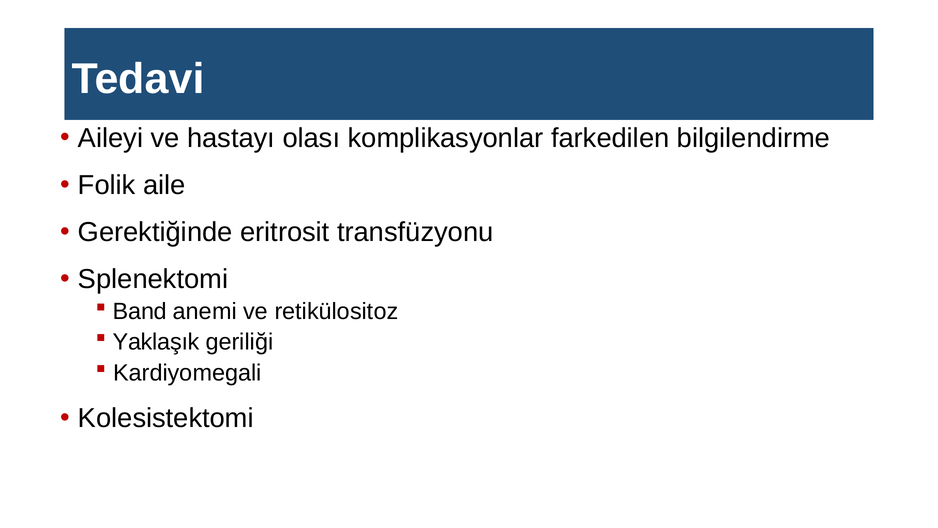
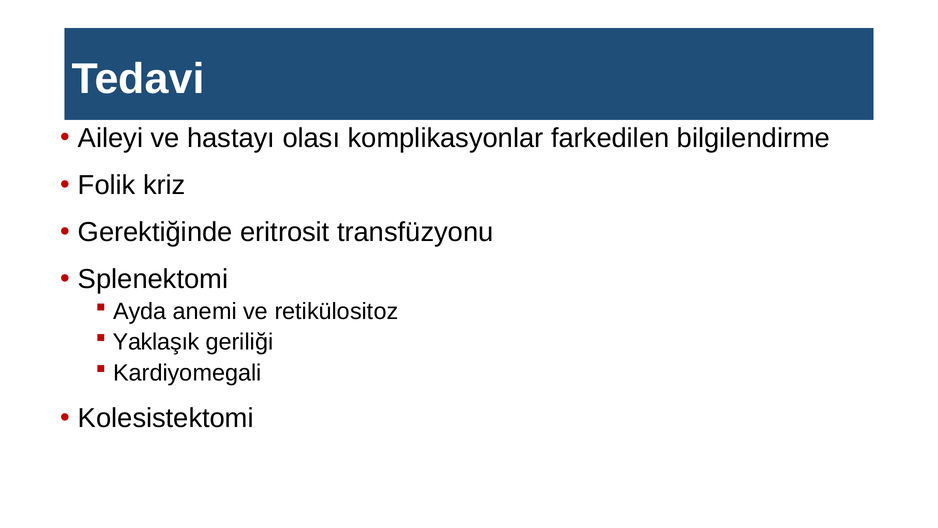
aile: aile -> kriz
Band: Band -> Ayda
